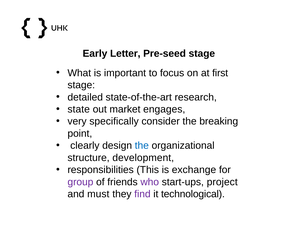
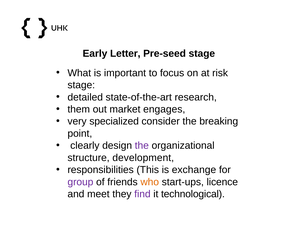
first: first -> risk
state: state -> them
specifically: specifically -> specialized
the at (142, 146) colour: blue -> purple
who colour: purple -> orange
project: project -> licence
must: must -> meet
